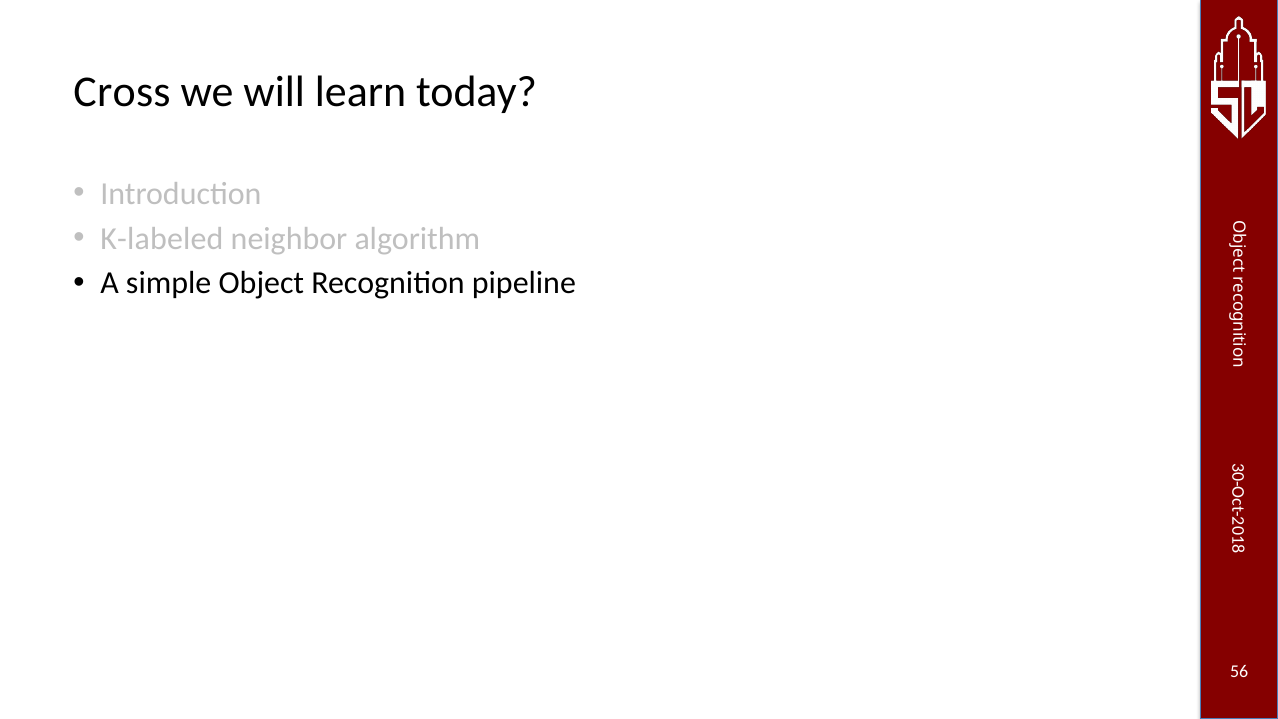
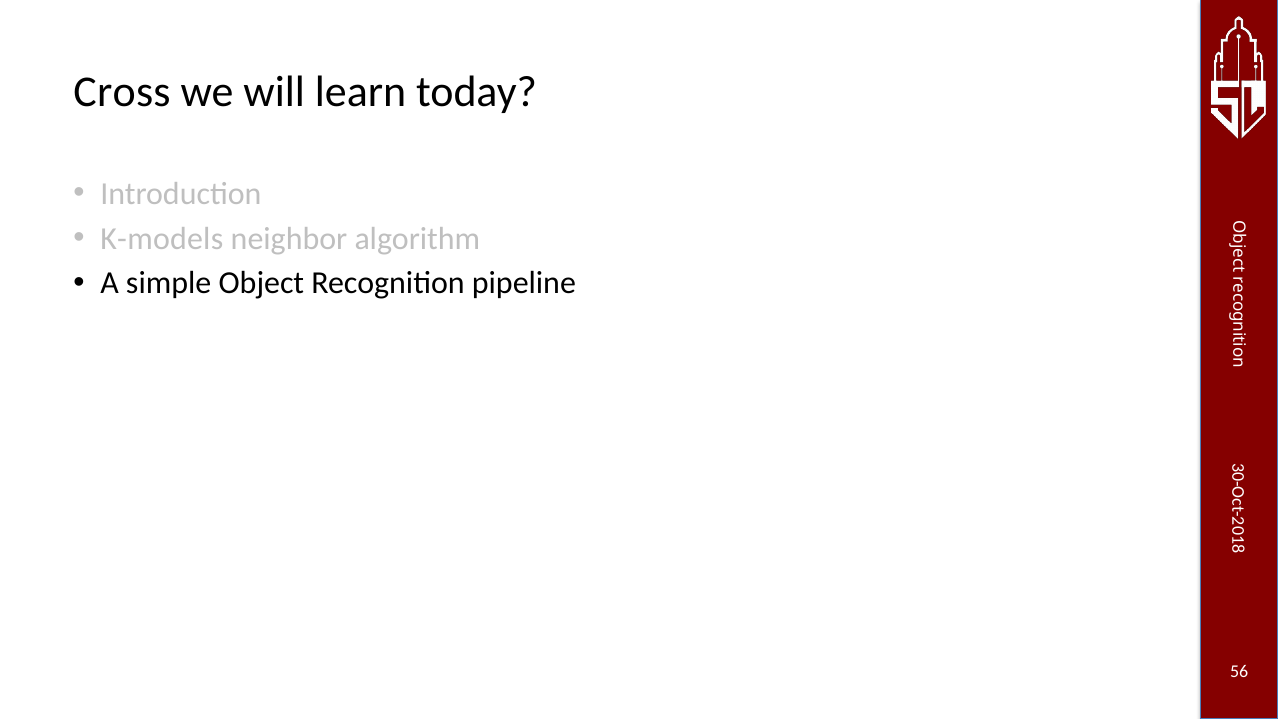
K-labeled: K-labeled -> K-models
